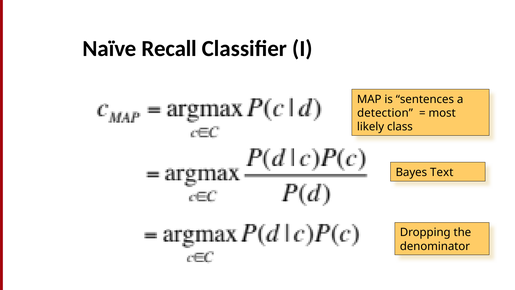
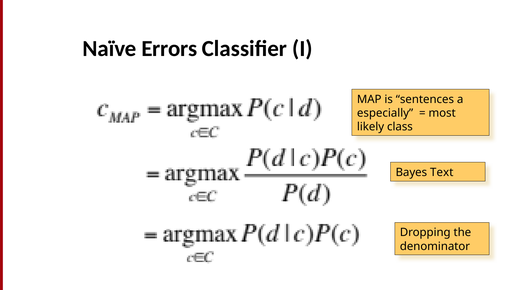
Recall: Recall -> Errors
detection: detection -> especially
